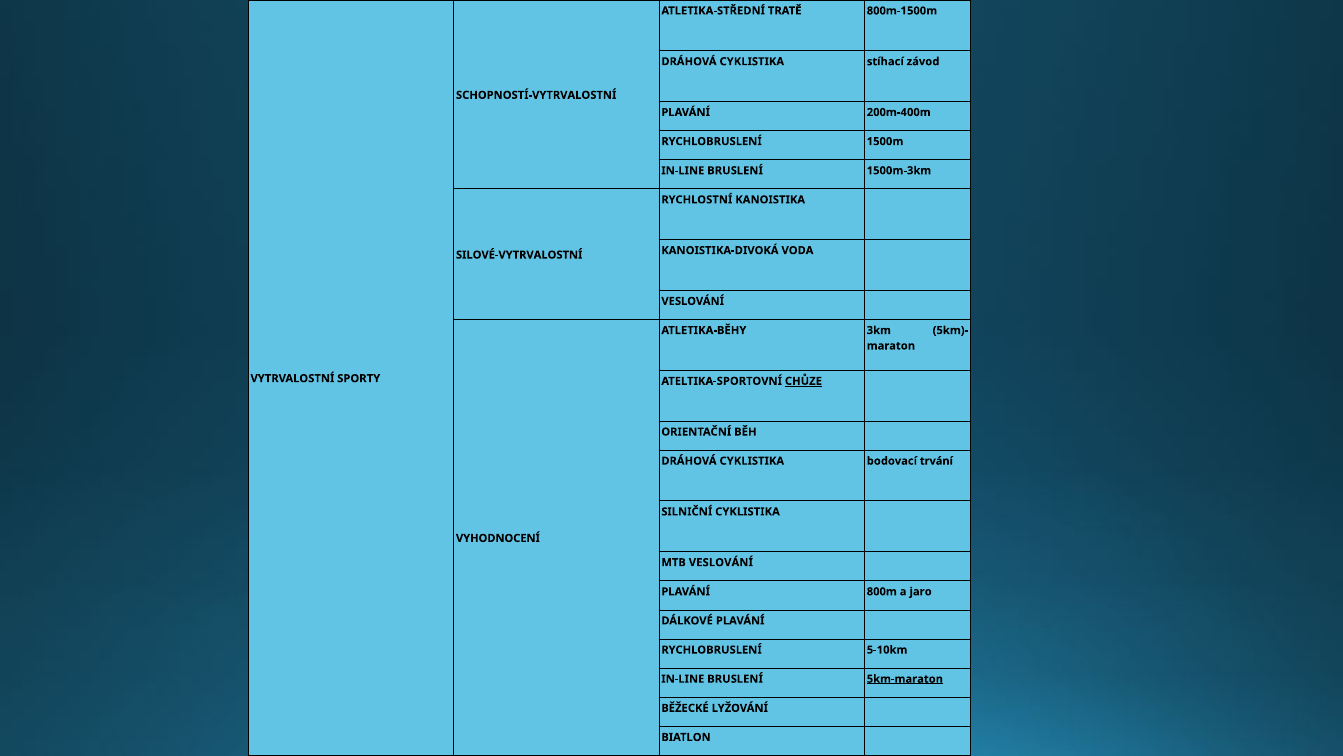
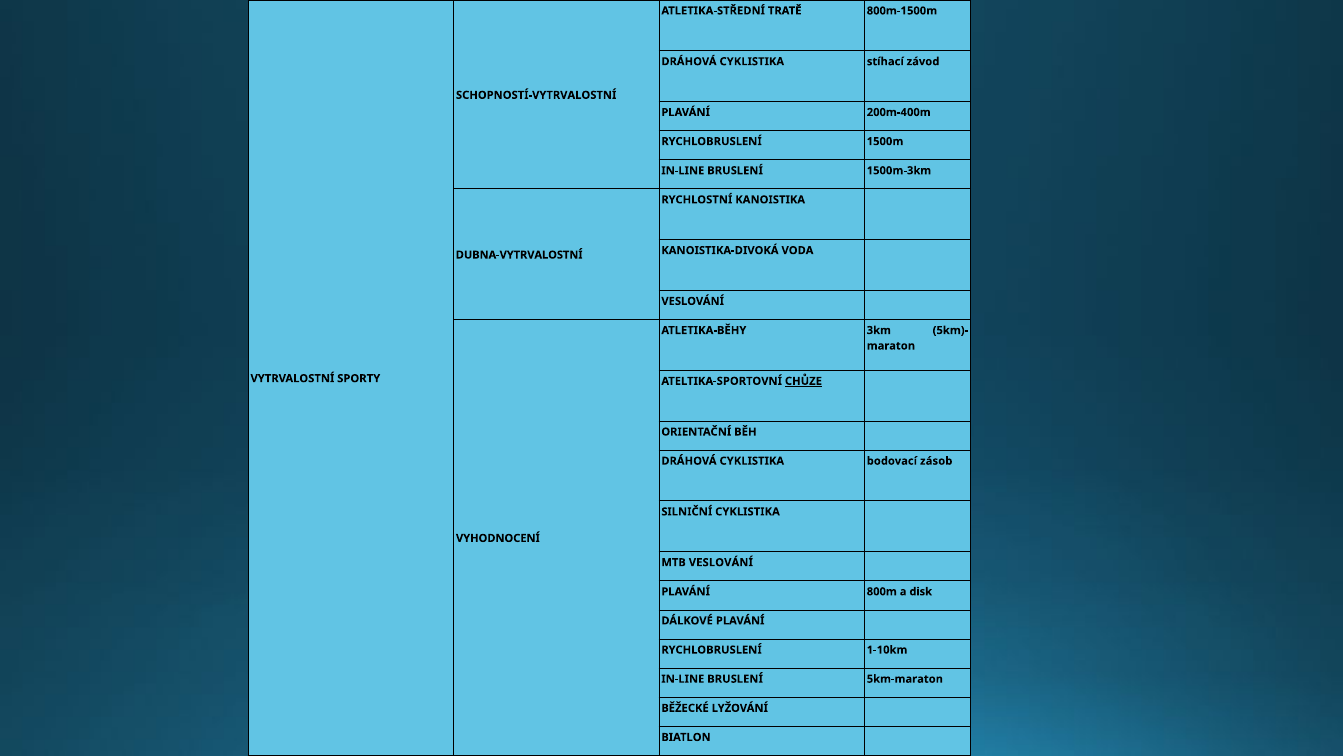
SILOVÉ-VYTRVALOSTNÍ: SILOVÉ-VYTRVALOSTNÍ -> DUBNA-VYTRVALOSTNÍ
trvání: trvání -> zásob
jaro: jaro -> disk
5-10km: 5-10km -> 1-10km
5km-maraton underline: present -> none
